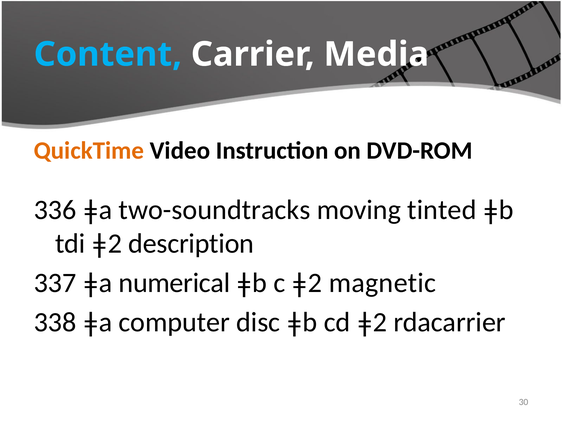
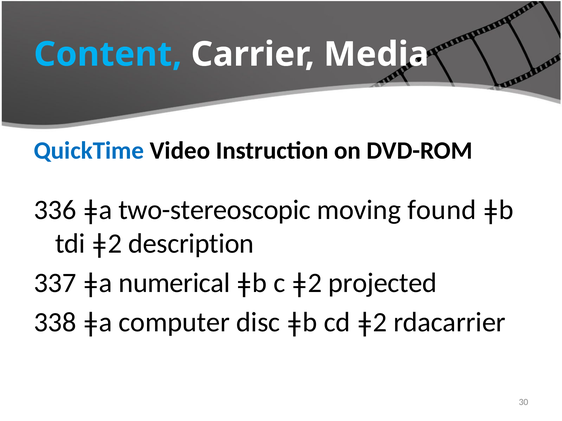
QuickTime colour: orange -> blue
two-soundtracks: two-soundtracks -> two-stereoscopic
tinted: tinted -> found
magnetic: magnetic -> projected
